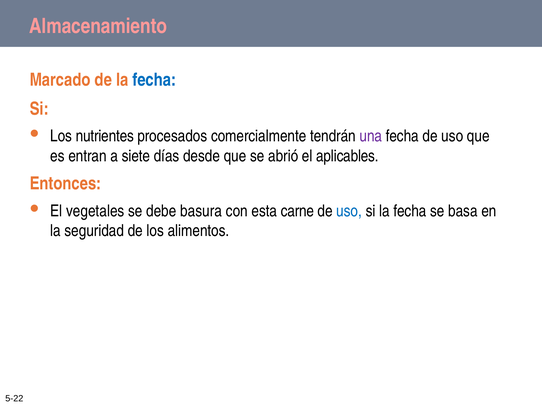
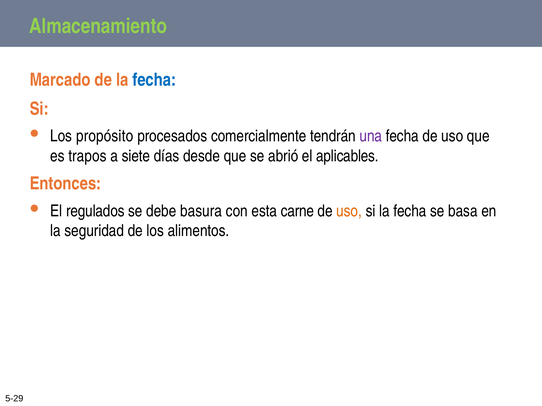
Almacenamiento colour: pink -> light green
nutrientes: nutrientes -> propósito
entran: entran -> trapos
vegetales: vegetales -> regulados
uso at (349, 211) colour: blue -> orange
5-22: 5-22 -> 5-29
